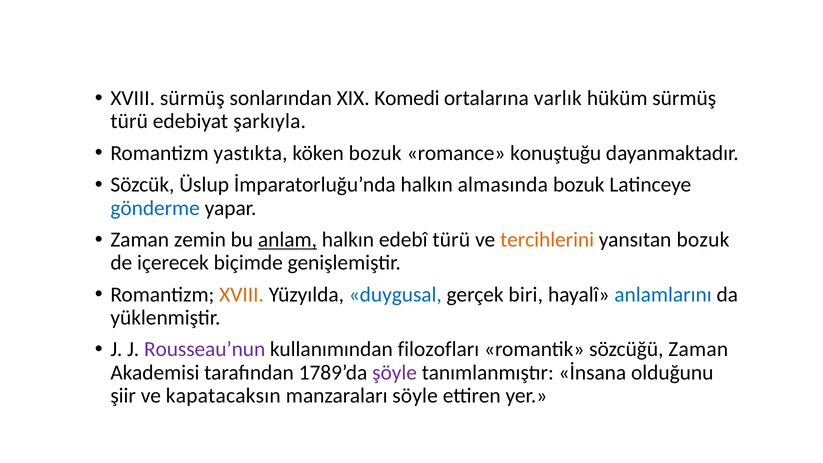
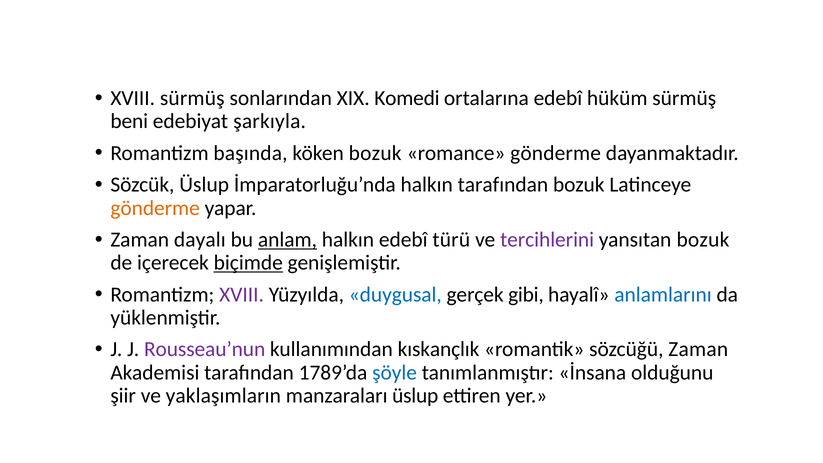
ortalarına varlık: varlık -> edebî
türü at (129, 121): türü -> beni
yastıkta: yastıkta -> başında
romance konuştuğu: konuştuğu -> gönderme
halkın almasında: almasında -> tarafından
gönderme at (155, 208) colour: blue -> orange
zemin: zemin -> dayalı
tercihlerini colour: orange -> purple
biçimde underline: none -> present
XVIII at (242, 295) colour: orange -> purple
biri: biri -> gibi
filozofları: filozofları -> kıskançlık
şöyle colour: purple -> blue
kapatacaksın: kapatacaksın -> yaklaşımların
manzaraları söyle: söyle -> üslup
